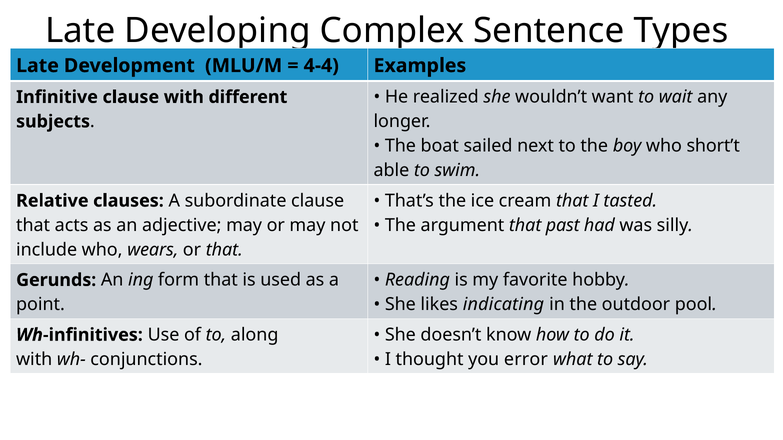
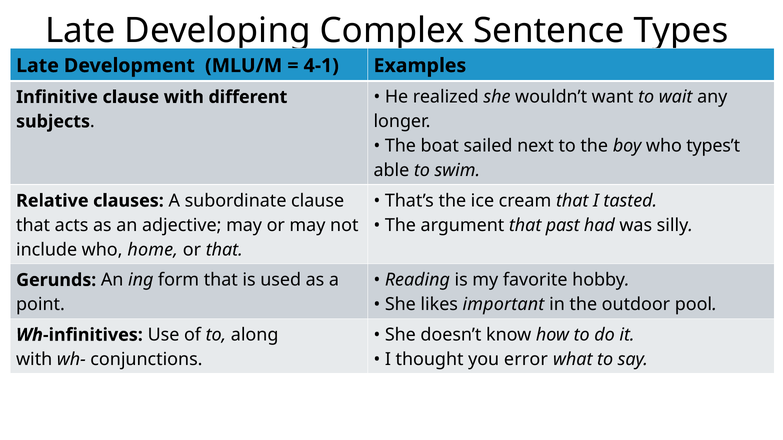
4-4: 4-4 -> 4-1
short’t: short’t -> types’t
wears: wears -> home
indicating: indicating -> important
